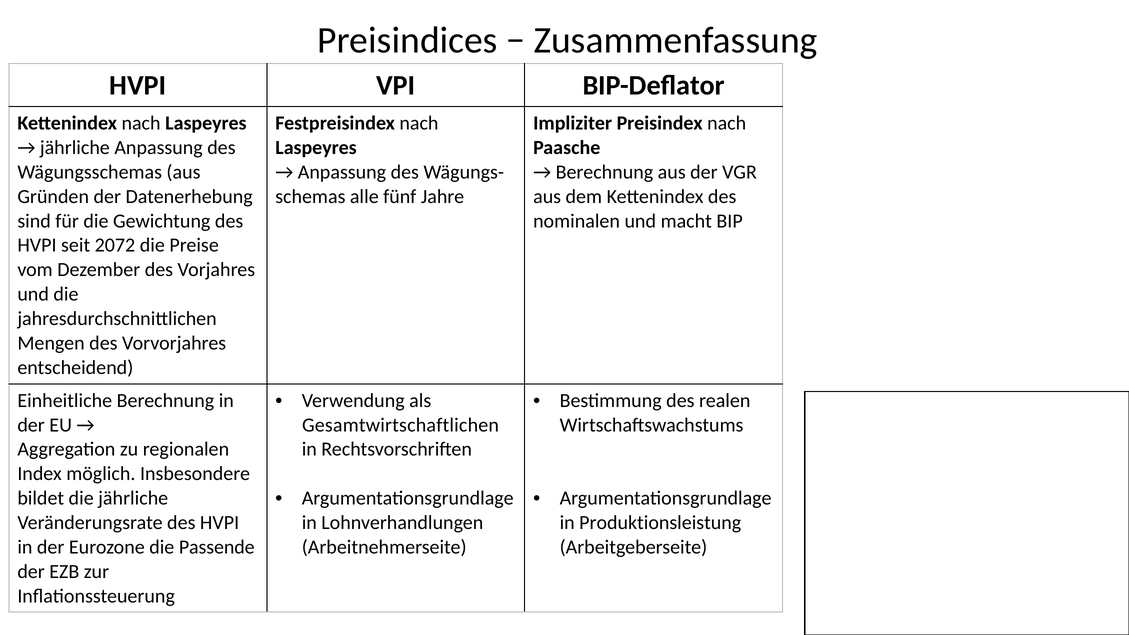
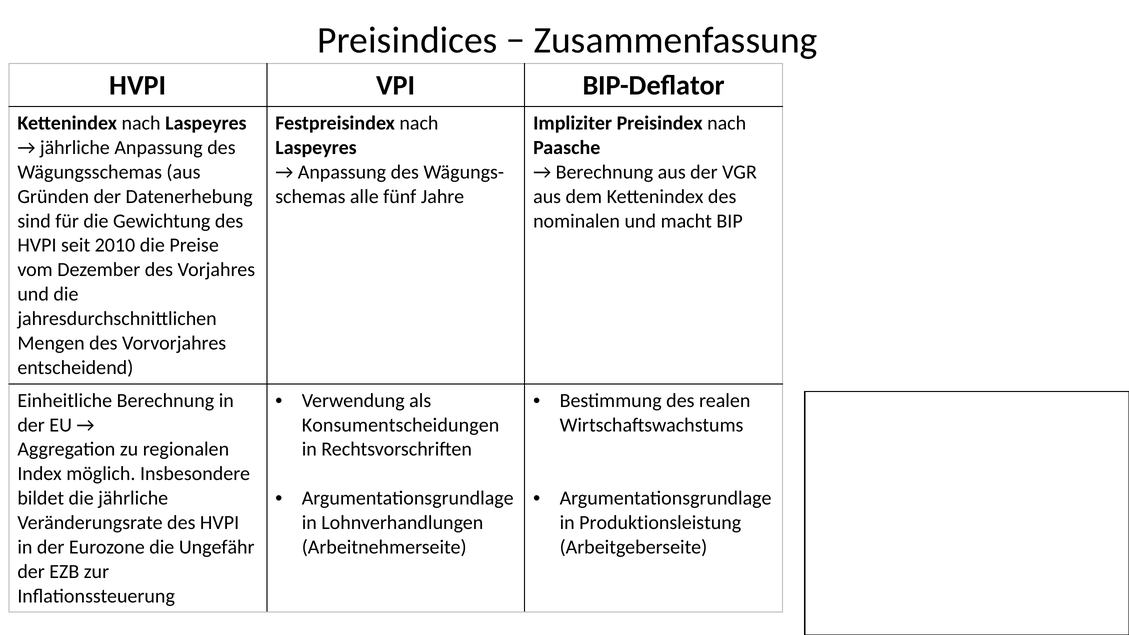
2072: 2072 -> 2010
Gesamtwirtschaftlichen: Gesamtwirtschaftlichen -> Konsumentscheidungen
Passende: Passende -> Ungefähr
